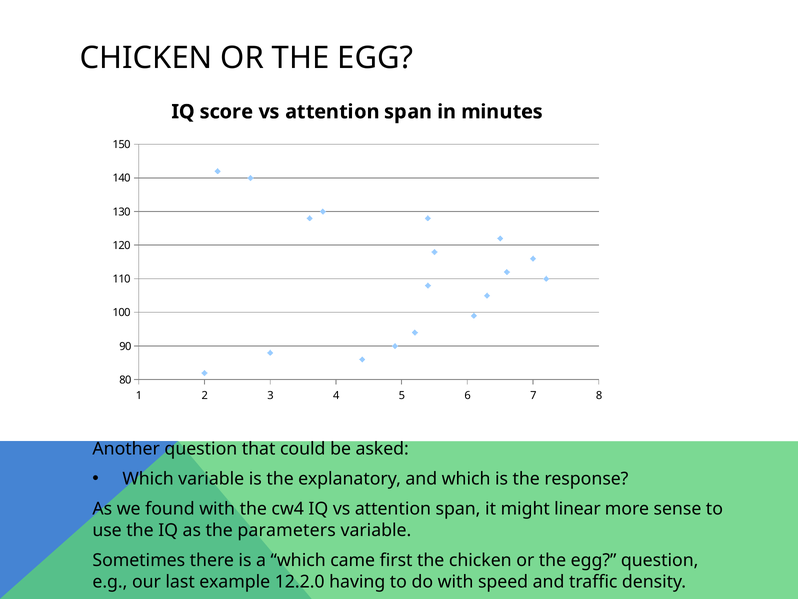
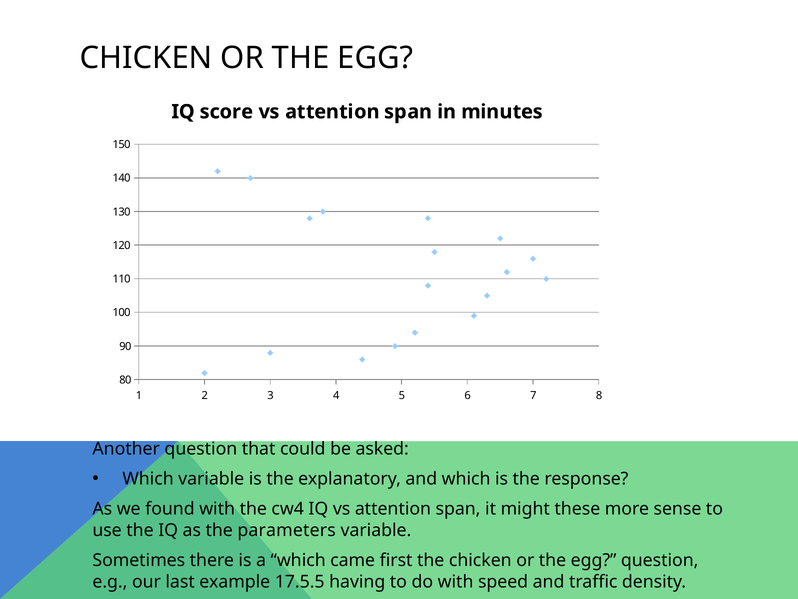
linear: linear -> these
12.2.0: 12.2.0 -> 17.5.5
